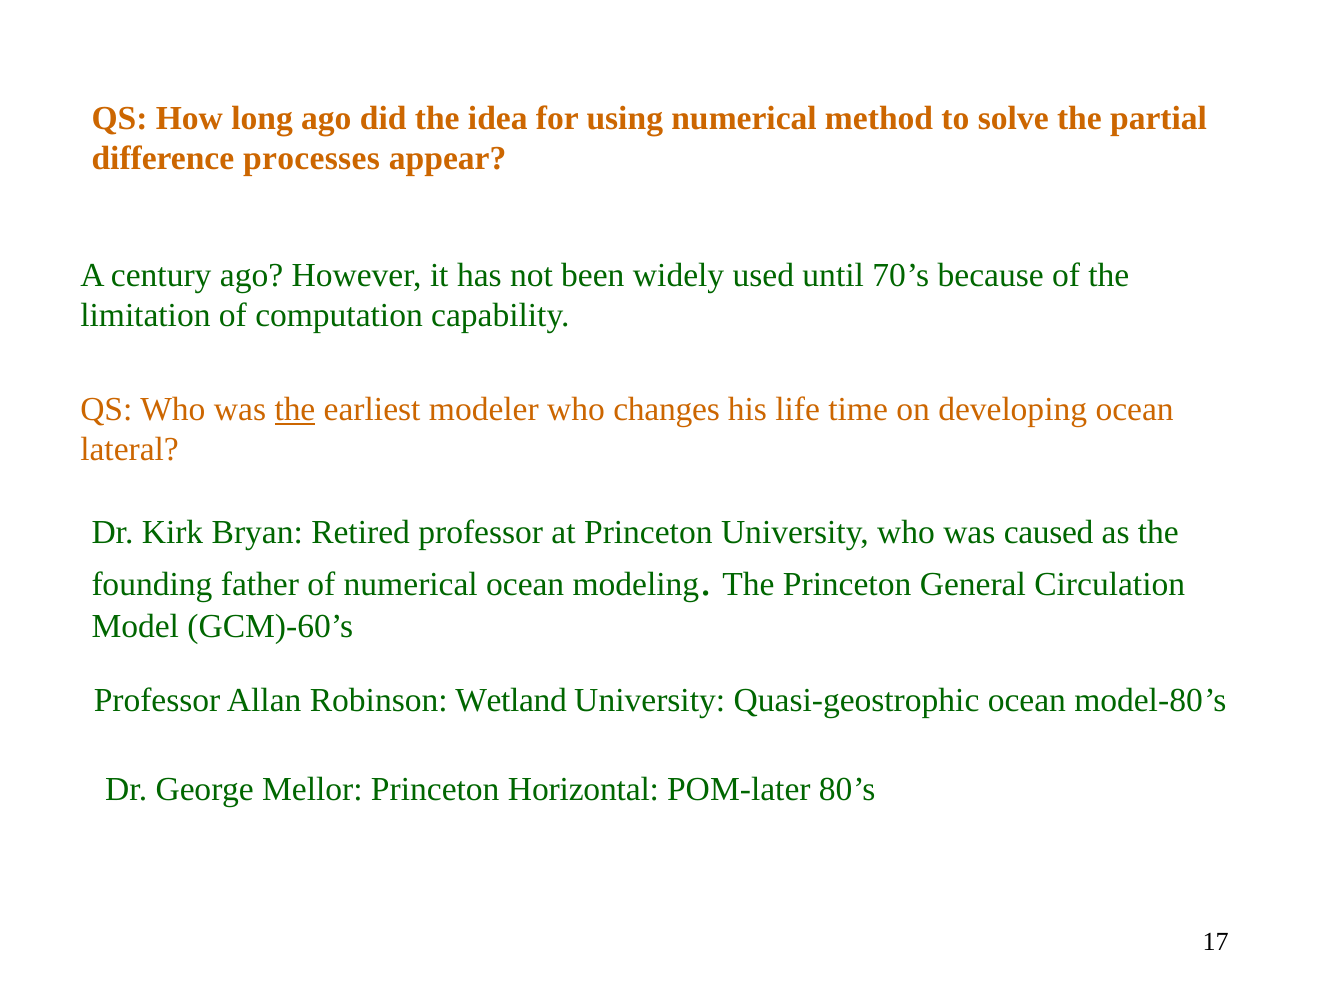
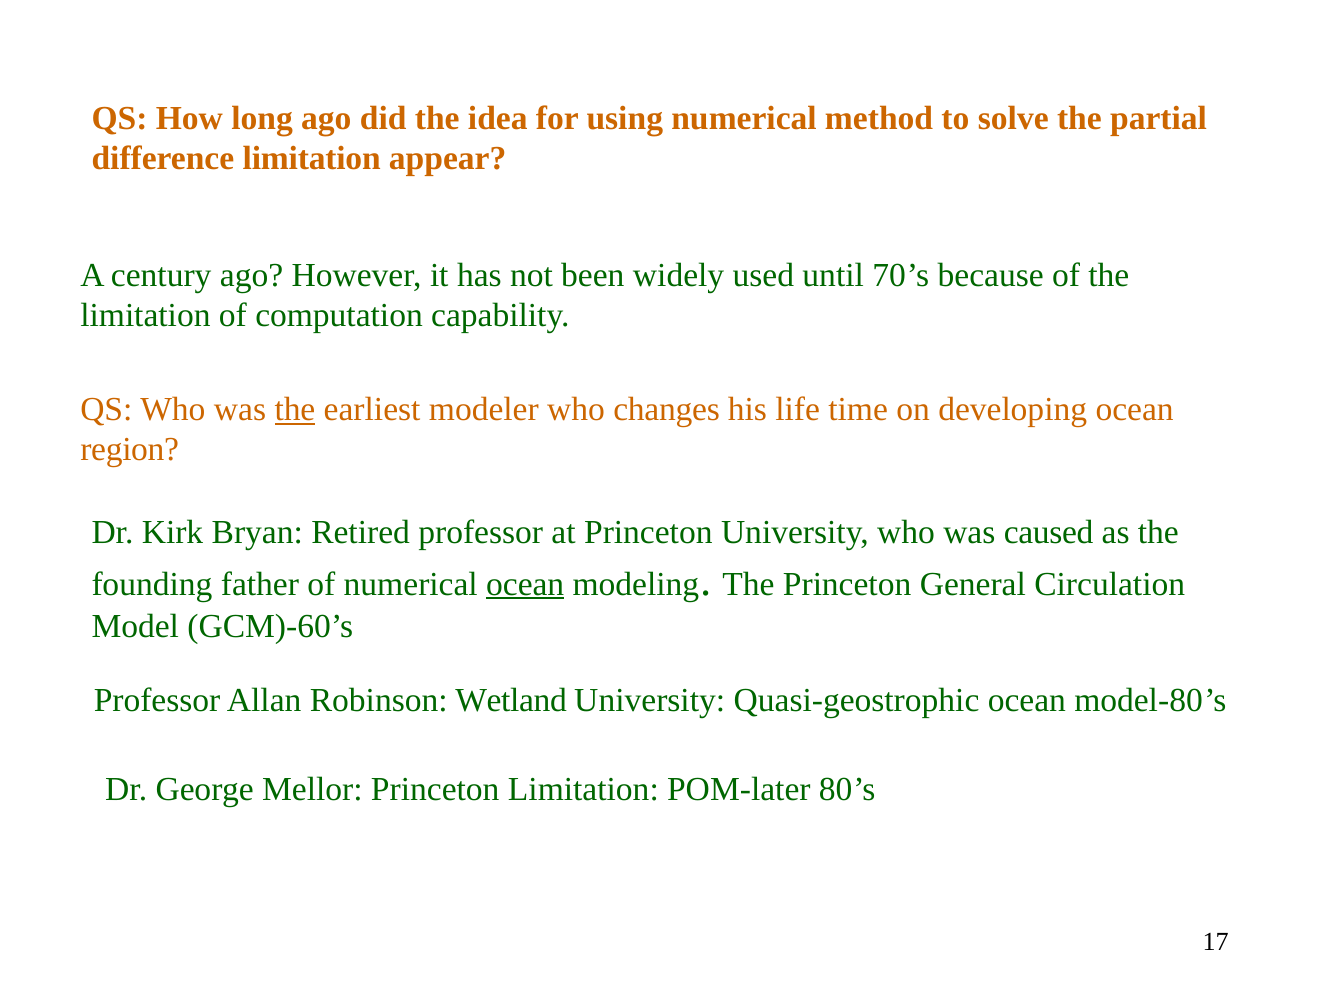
difference processes: processes -> limitation
lateral: lateral -> region
ocean at (525, 584) underline: none -> present
Princeton Horizontal: Horizontal -> Limitation
